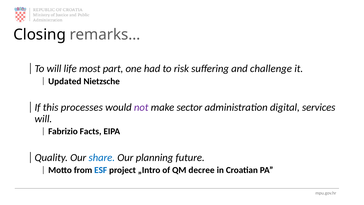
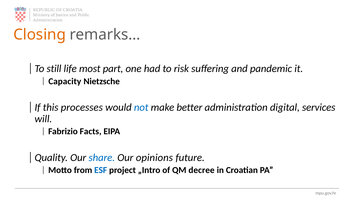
Closing colour: black -> orange
will at (54, 69): will -> still
challenge: challenge -> pandemic
Updated: Updated -> Capacity
not colour: purple -> blue
sector: sector -> better
planning: planning -> opinions
